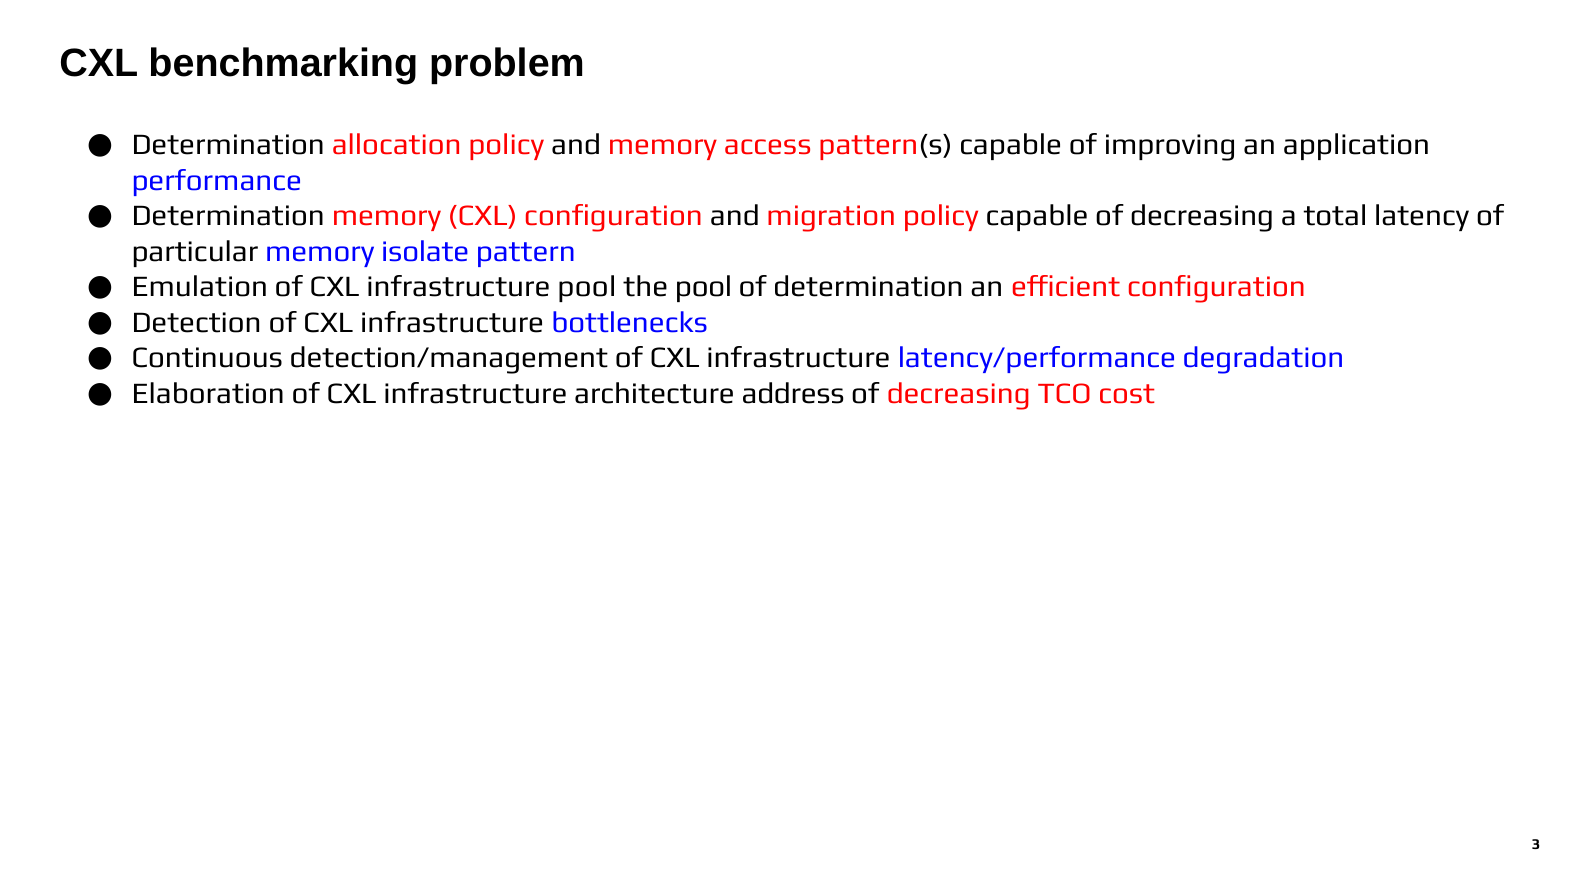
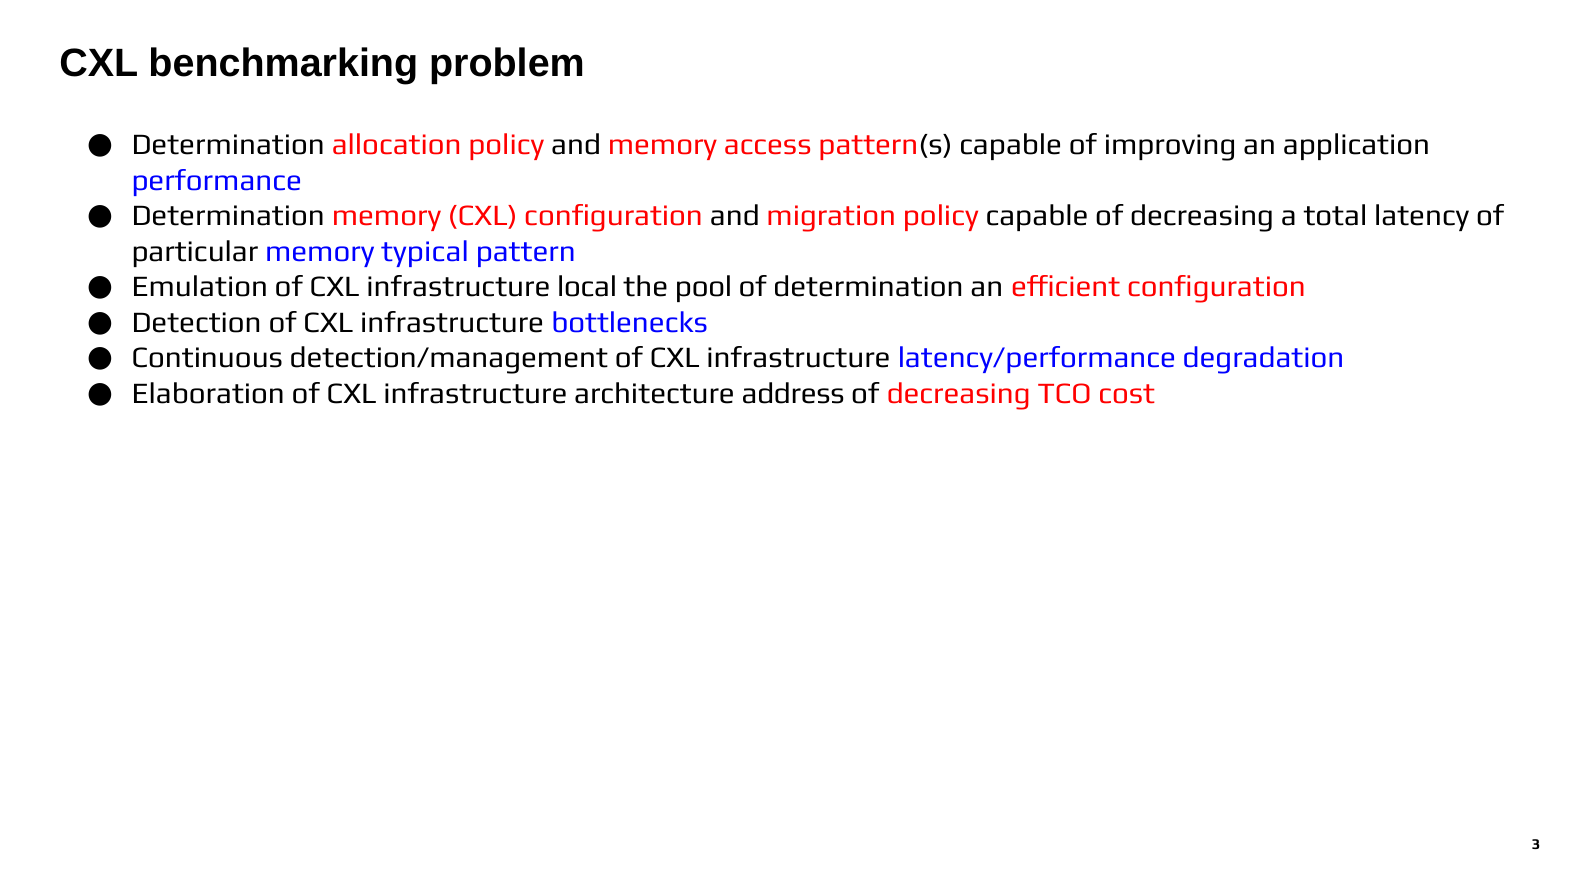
isolate: isolate -> typical
infrastructure pool: pool -> local
